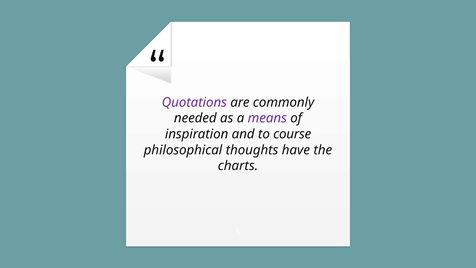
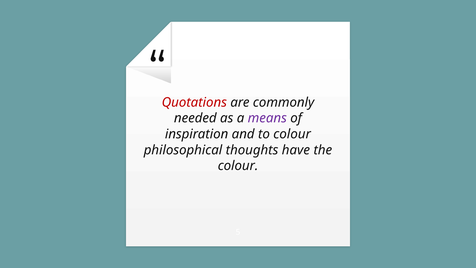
Quotations colour: purple -> red
to course: course -> colour
charts at (238, 166): charts -> colour
